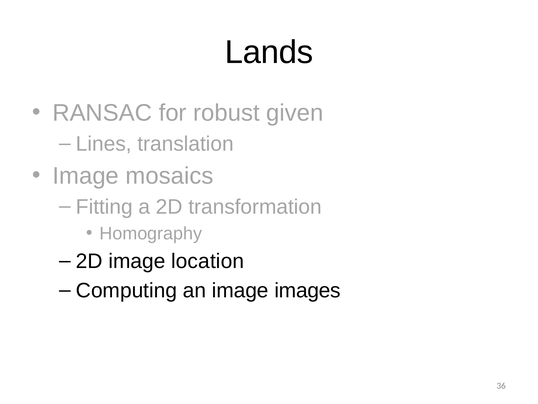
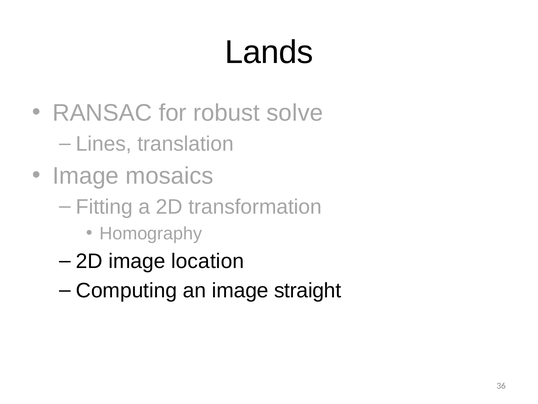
given: given -> solve
images: images -> straight
